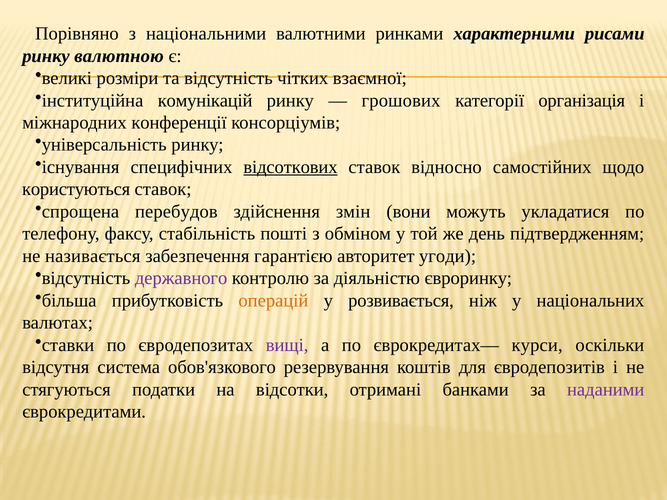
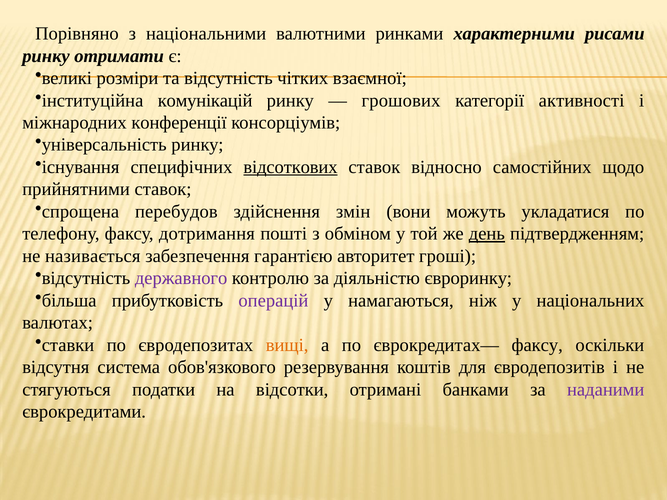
валютною: валютною -> отримати
організація: організація -> активності
користуються: користуються -> прийнятними
стабільність: стабільність -> дотримання
день underline: none -> present
угоди: угоди -> гроші
операцій colour: orange -> purple
розвивається: розвивається -> намагаються
вищі colour: purple -> orange
єврокредитах— курси: курси -> факсу
